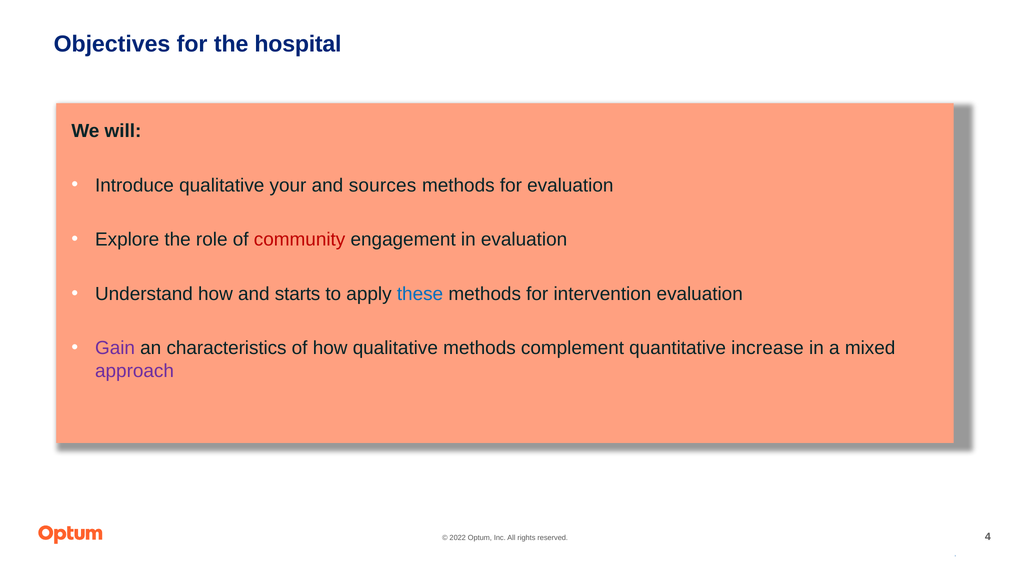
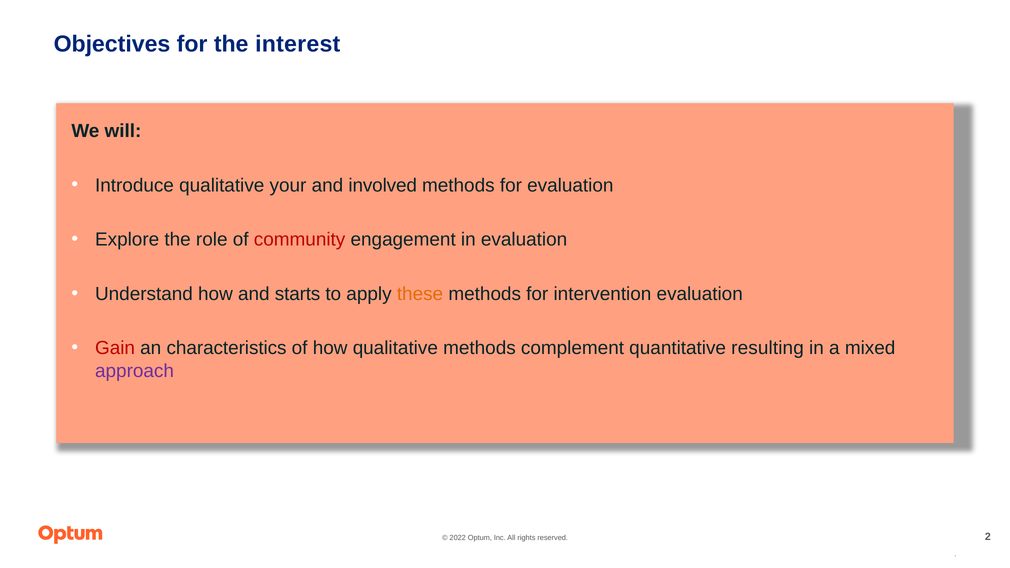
hospital: hospital -> interest
sources: sources -> involved
these colour: blue -> orange
Gain colour: purple -> red
increase: increase -> resulting
4: 4 -> 2
